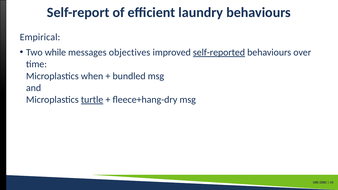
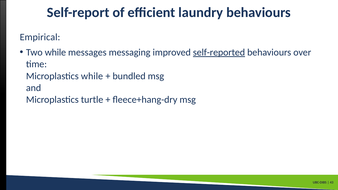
objectives: objectives -> messaging
Microplastics when: when -> while
turtle underline: present -> none
